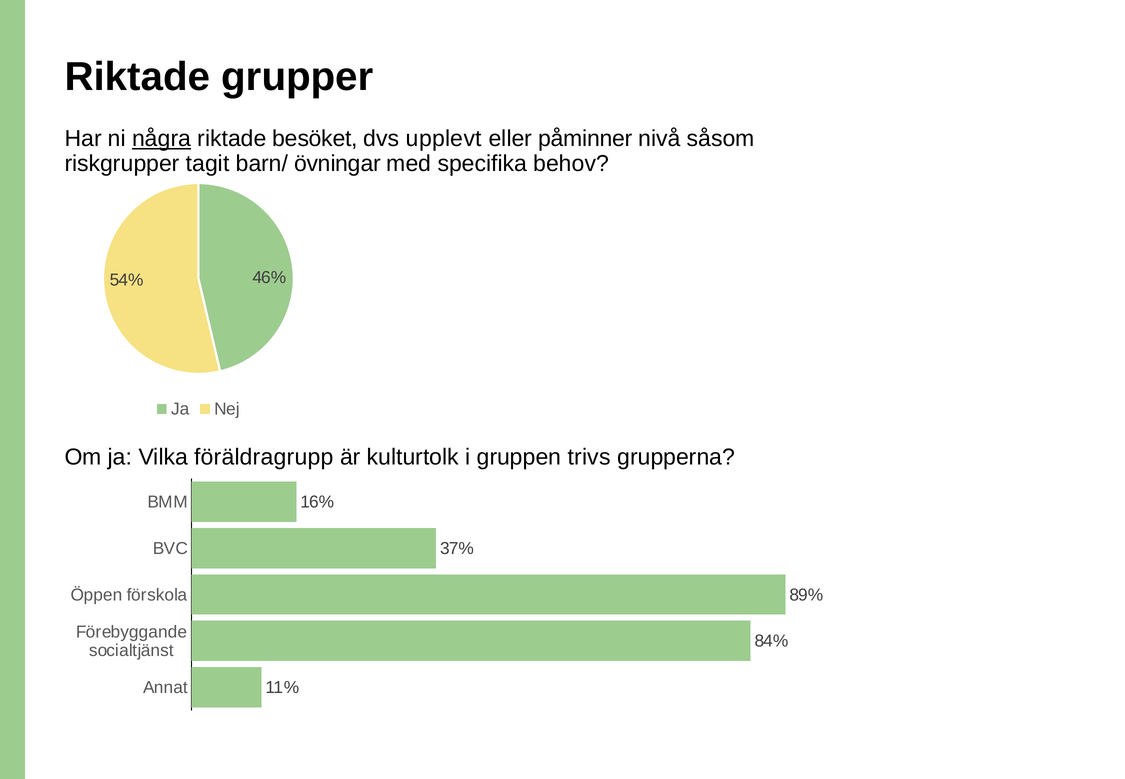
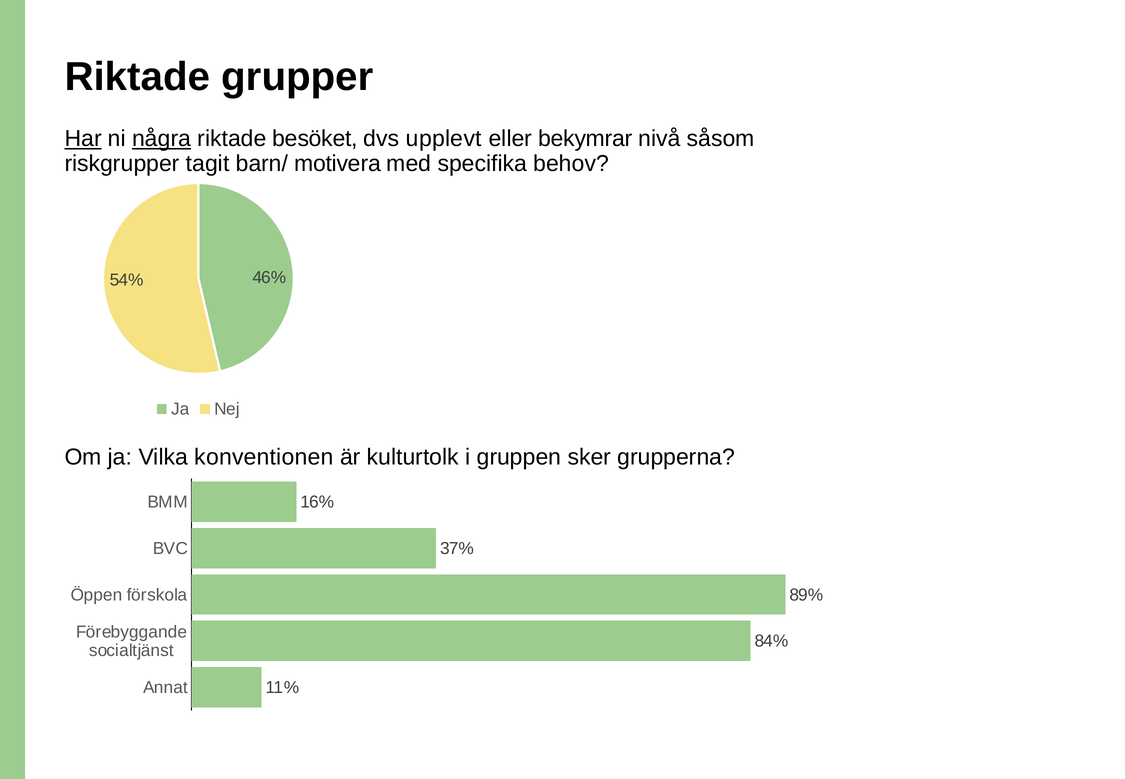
Har underline: none -> present
påminner: påminner -> bekymrar
övningar: övningar -> motivera
föräldragrupp: föräldragrupp -> konventionen
trivs: trivs -> sker
